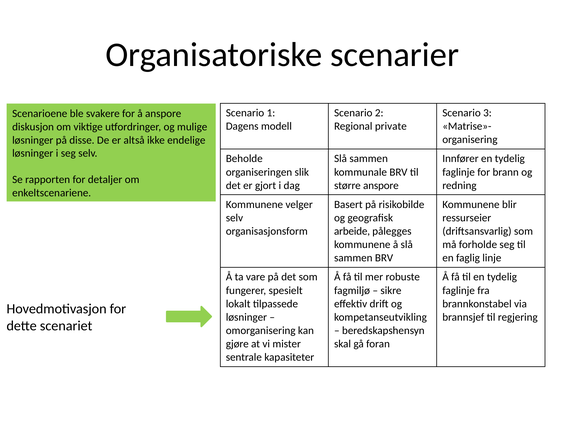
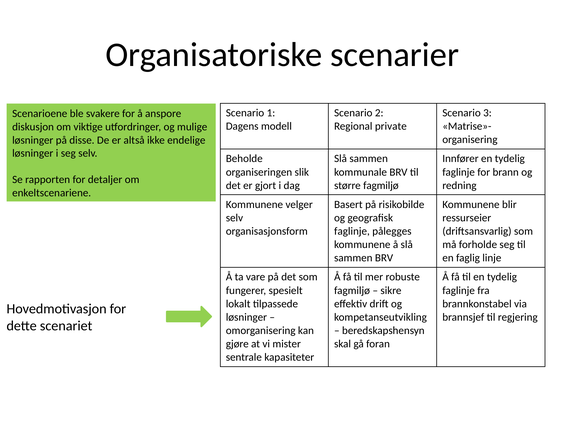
større anspore: anspore -> fagmiljø
arbeide at (352, 231): arbeide -> faglinje
